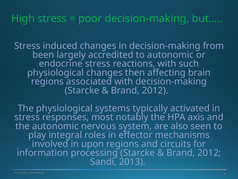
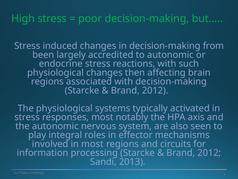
in upon: upon -> most
